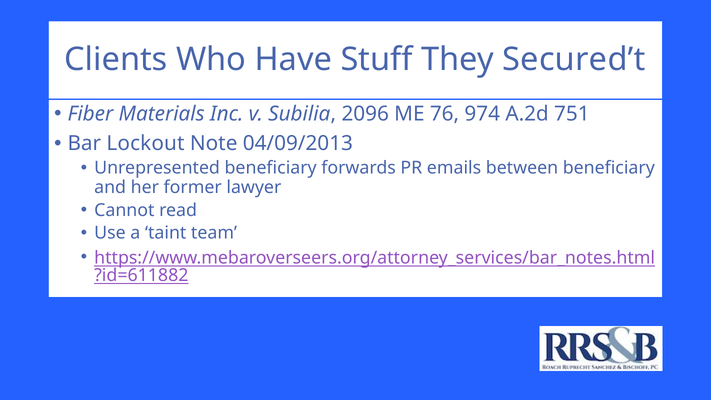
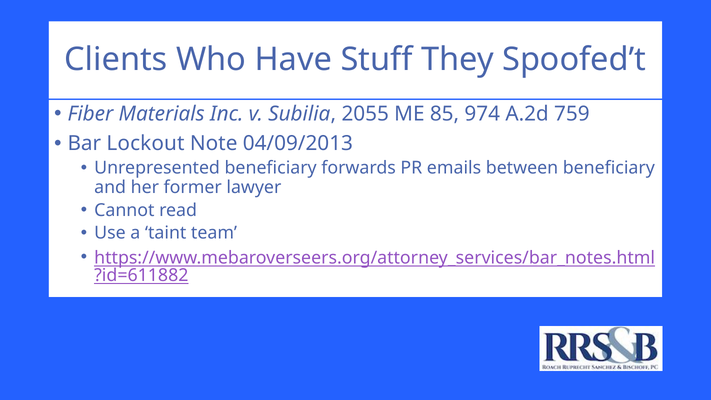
Secured’t: Secured’t -> Spoofed’t
2096: 2096 -> 2055
76: 76 -> 85
751: 751 -> 759
